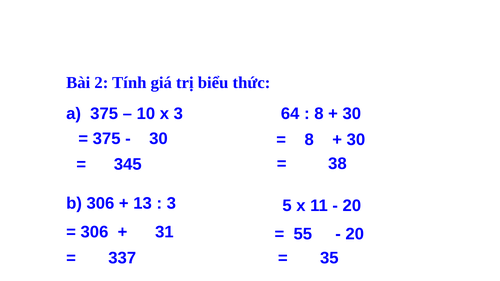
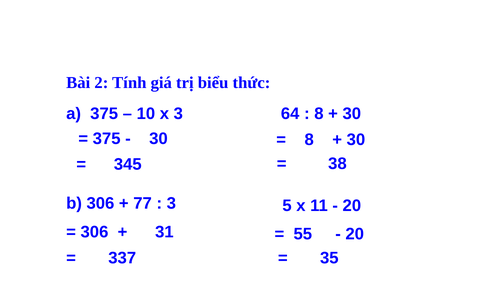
13: 13 -> 77
